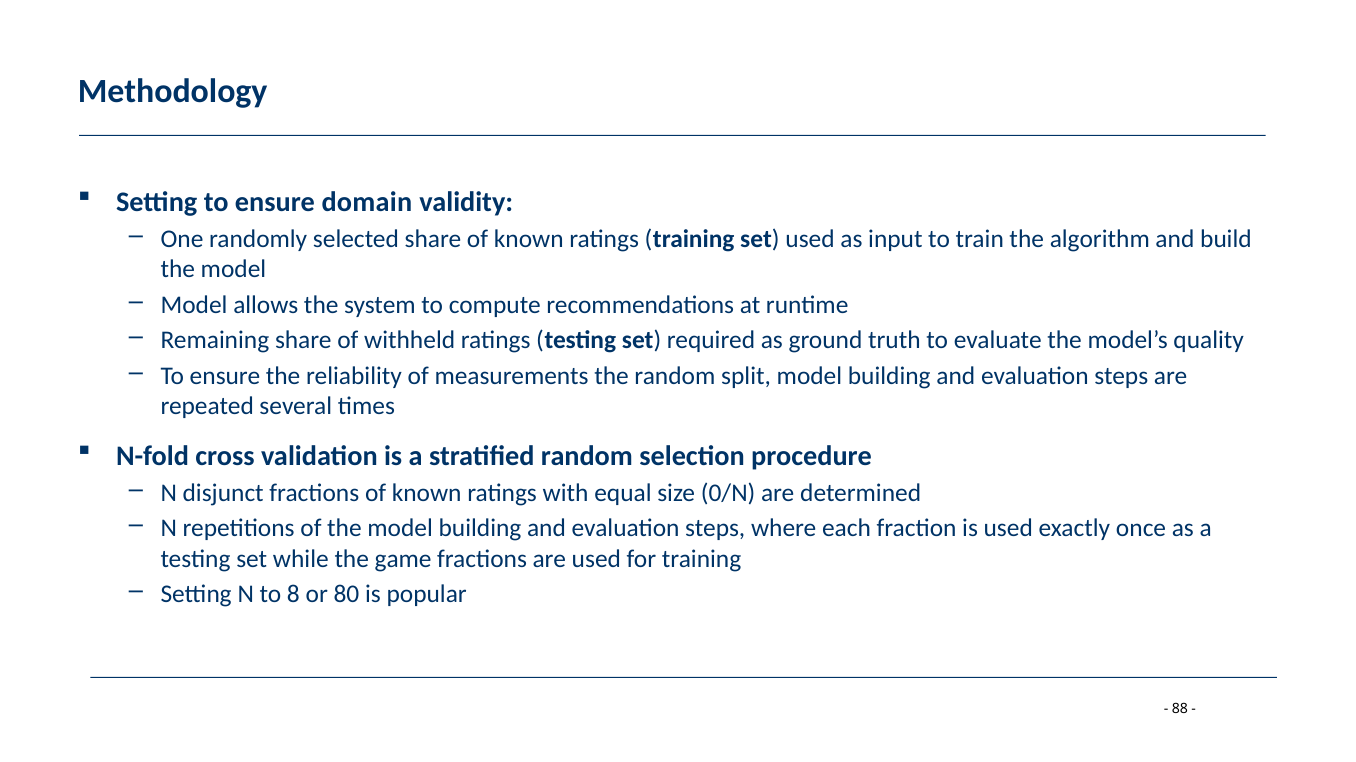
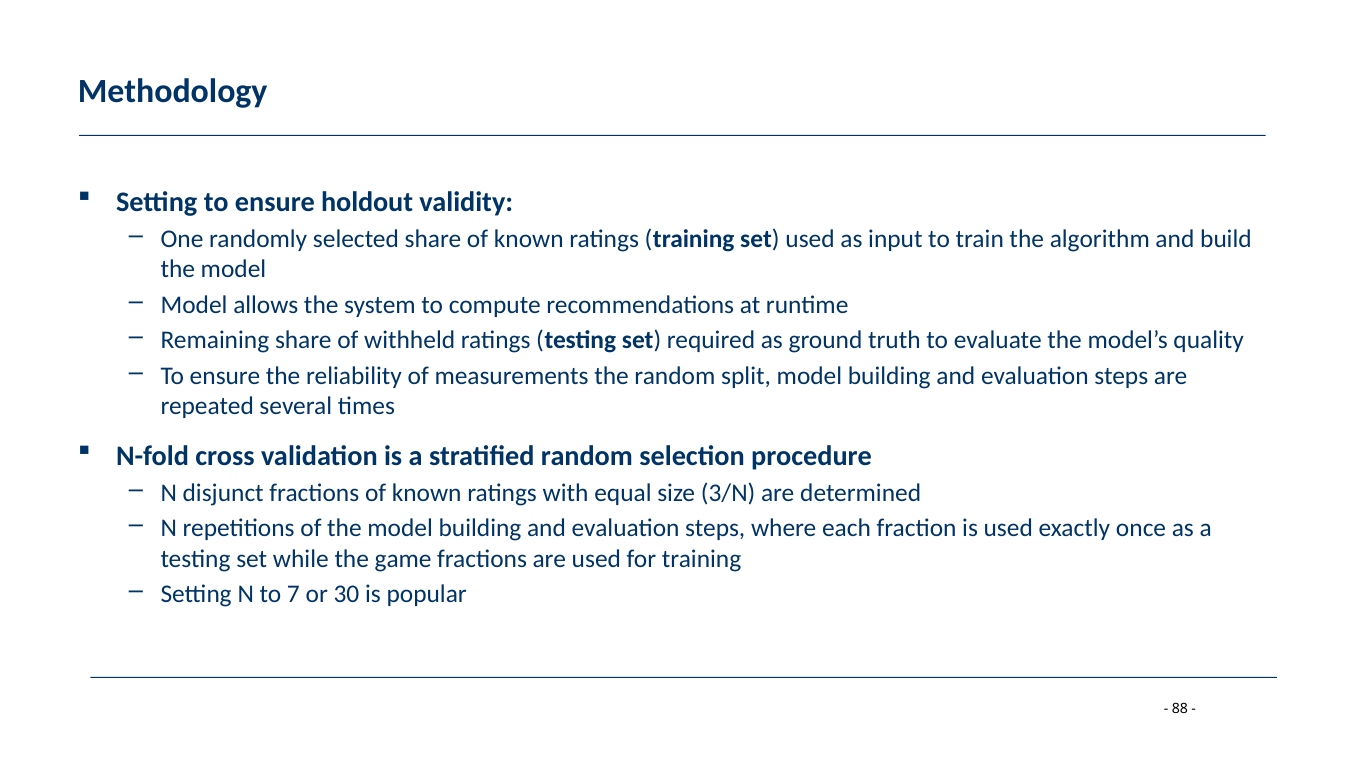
domain: domain -> holdout
0/N: 0/N -> 3/N
8: 8 -> 7
80: 80 -> 30
